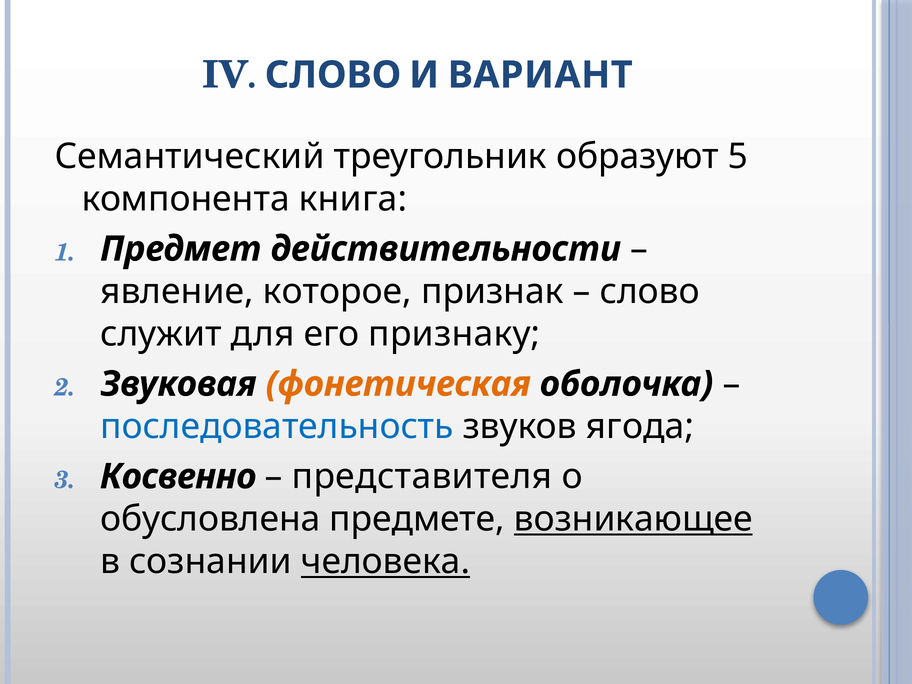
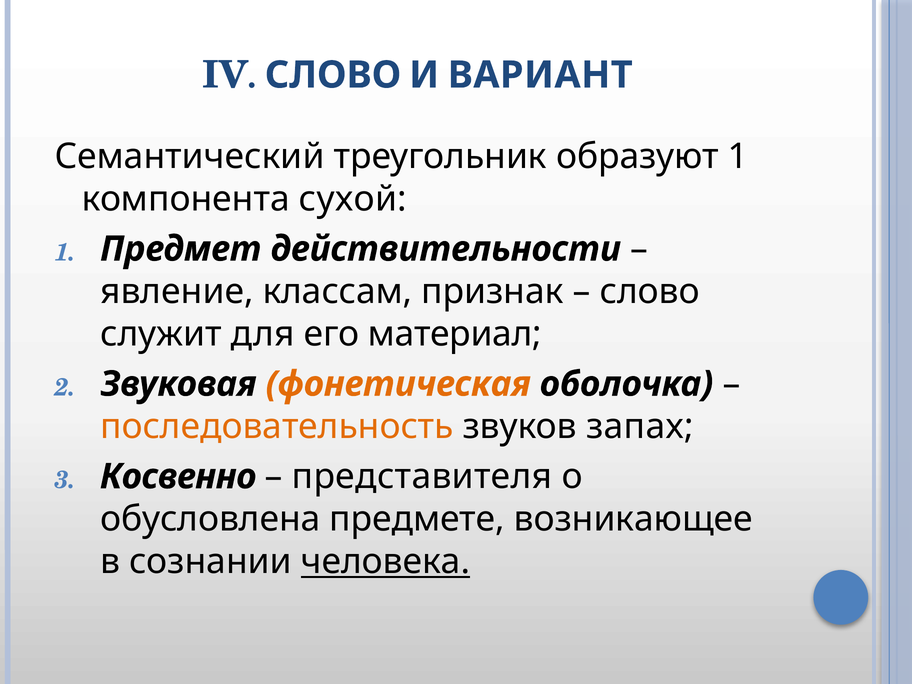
образуют 5: 5 -> 1
книга: книга -> сухой
которое: которое -> классам
признаку: признаку -> материал
последовательность colour: blue -> orange
ягода: ягода -> запах
возникающее underline: present -> none
